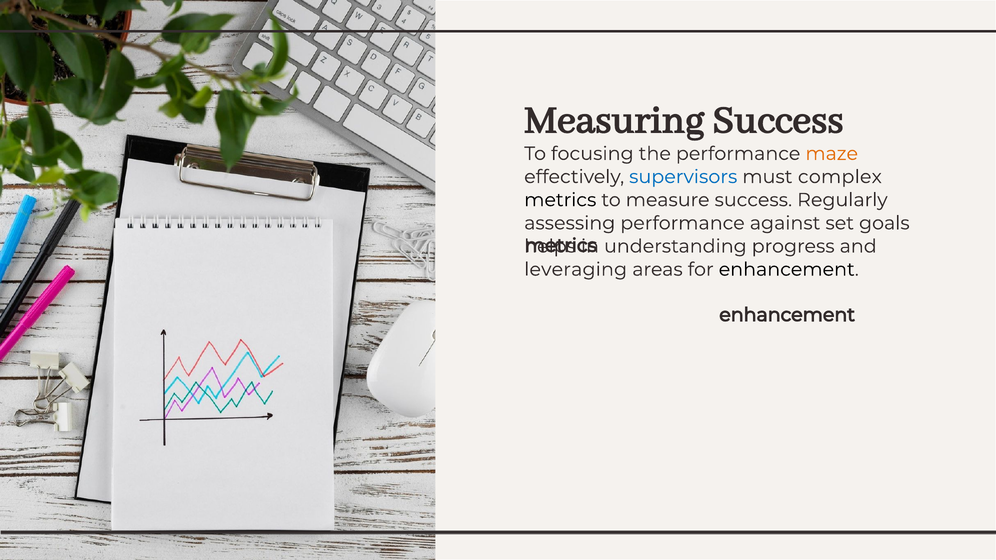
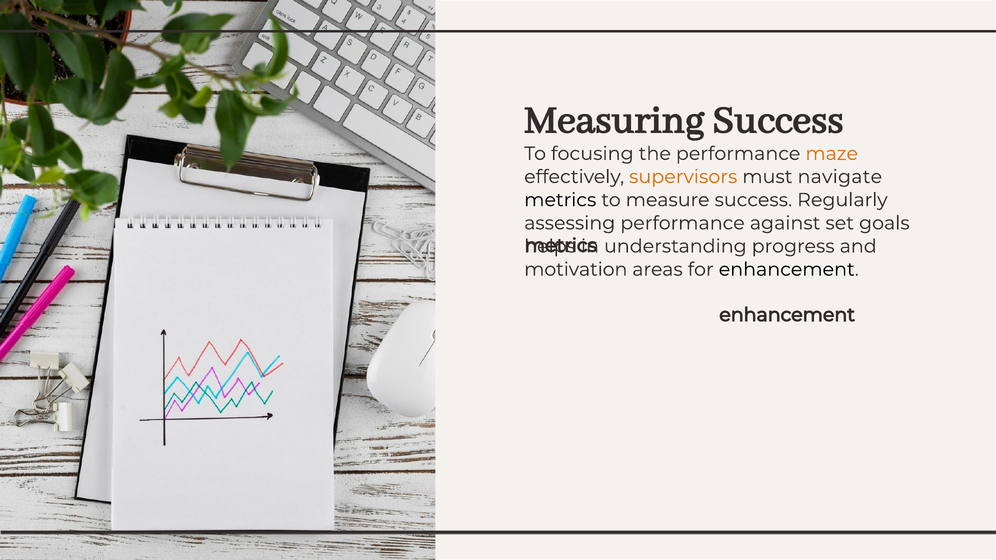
supervisors colour: blue -> orange
complex: complex -> navigate
leveraging: leveraging -> motivation
